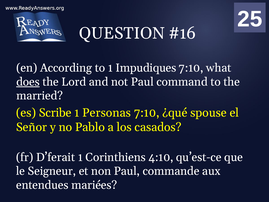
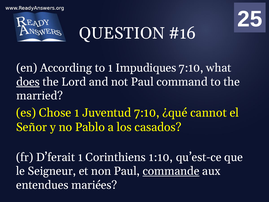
Scribe: Scribe -> Chose
Personas: Personas -> Juventud
spouse: spouse -> cannot
4:10: 4:10 -> 1:10
commande underline: none -> present
